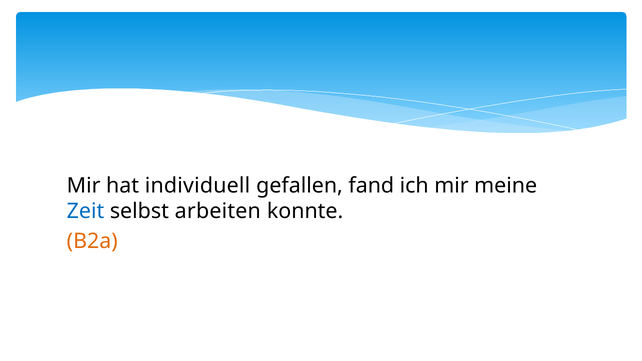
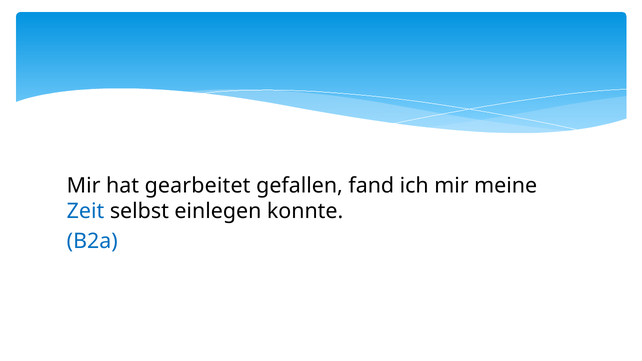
individuell: individuell -> gearbeitet
arbeiten: arbeiten -> einlegen
B2a colour: orange -> blue
